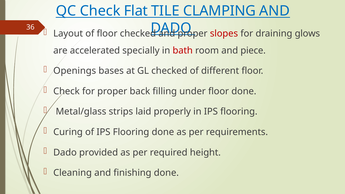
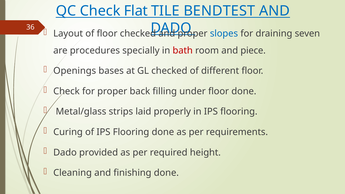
CLAMPING: CLAMPING -> BENDTEST
slopes colour: red -> blue
glows: glows -> seven
accelerated: accelerated -> procedures
